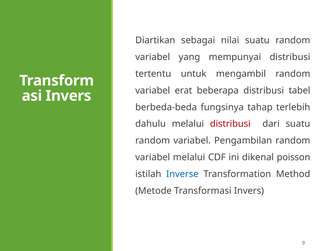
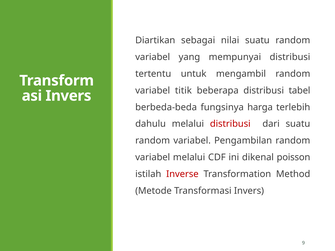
erat: erat -> titik
tahap: tahap -> harga
Inverse colour: blue -> red
